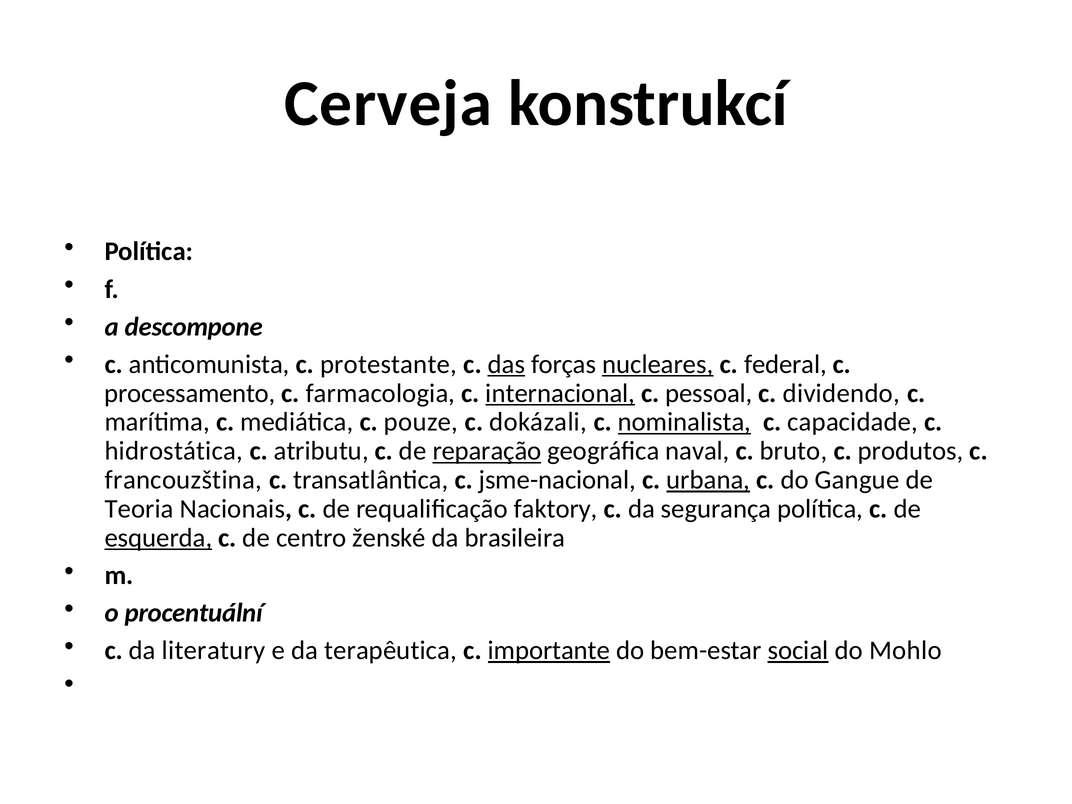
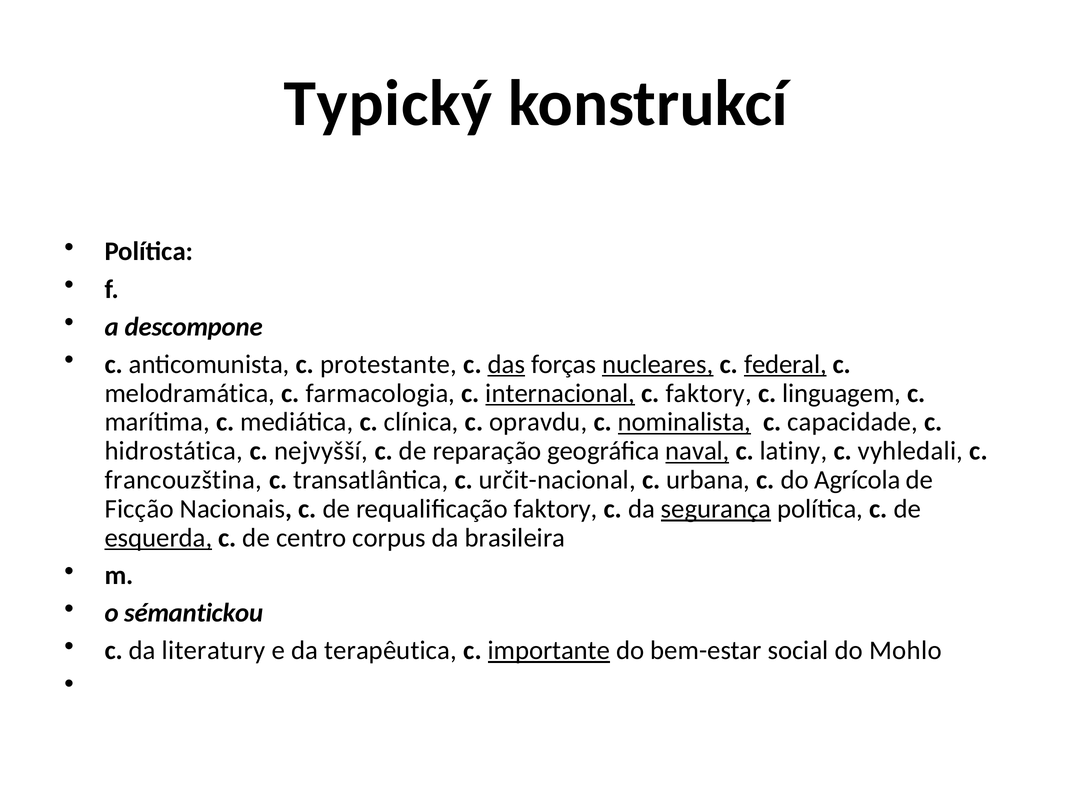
Cerveja: Cerveja -> Typický
federal underline: none -> present
processamento: processamento -> melodramática
c pessoal: pessoal -> faktory
dividendo: dividendo -> linguagem
pouze: pouze -> clínica
dokázali: dokázali -> opravdu
atributu: atributu -> nejvyšší
reparação underline: present -> none
naval underline: none -> present
bruto: bruto -> latiny
produtos: produtos -> vyhledali
jsme-nacional: jsme-nacional -> určit-nacional
urbana underline: present -> none
Gangue: Gangue -> Agrícola
Teoria: Teoria -> Ficção
segurança underline: none -> present
ženské: ženské -> corpus
procentuální: procentuální -> sémantickou
social underline: present -> none
